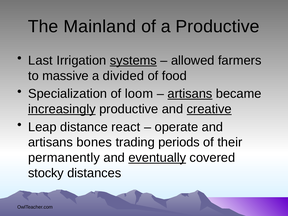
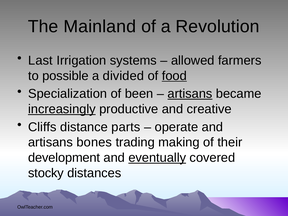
a Productive: Productive -> Revolution
systems underline: present -> none
massive: massive -> possible
food underline: none -> present
loom: loom -> been
creative underline: present -> none
Leap: Leap -> Cliffs
react: react -> parts
periods: periods -> making
permanently: permanently -> development
